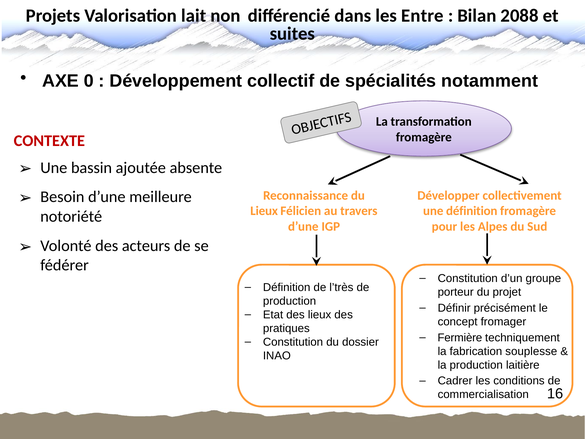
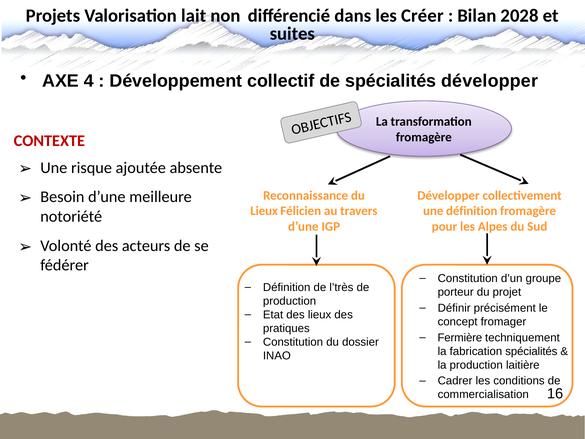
Entre: Entre -> Créer
2088: 2088 -> 2028
0: 0 -> 4
spécialités notamment: notamment -> développer
bassin: bassin -> risque
fabrication souplesse: souplesse -> spécialités
